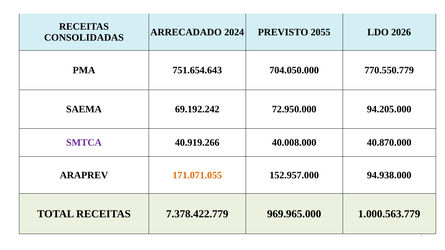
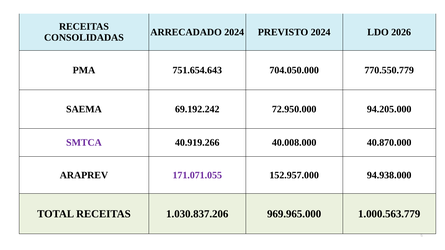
PREVISTO 2055: 2055 -> 2024
171.071.055 colour: orange -> purple
7.378.422.779: 7.378.422.779 -> 1.030.837.206
